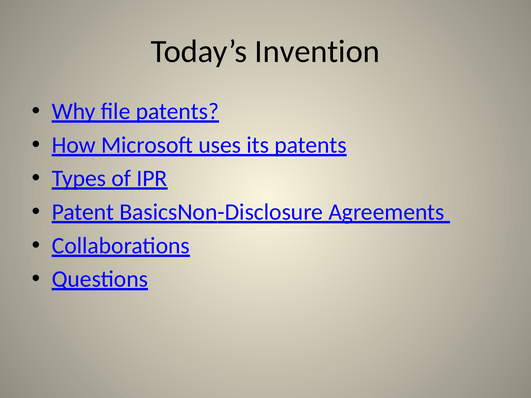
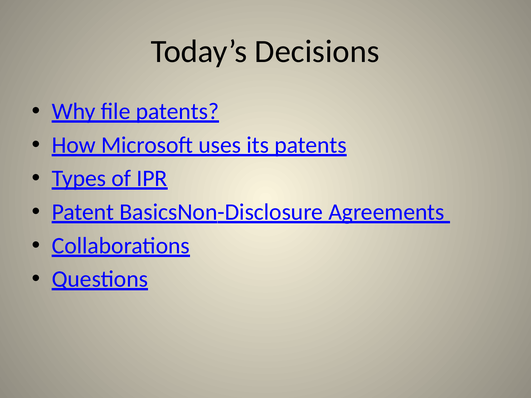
Invention: Invention -> Decisions
